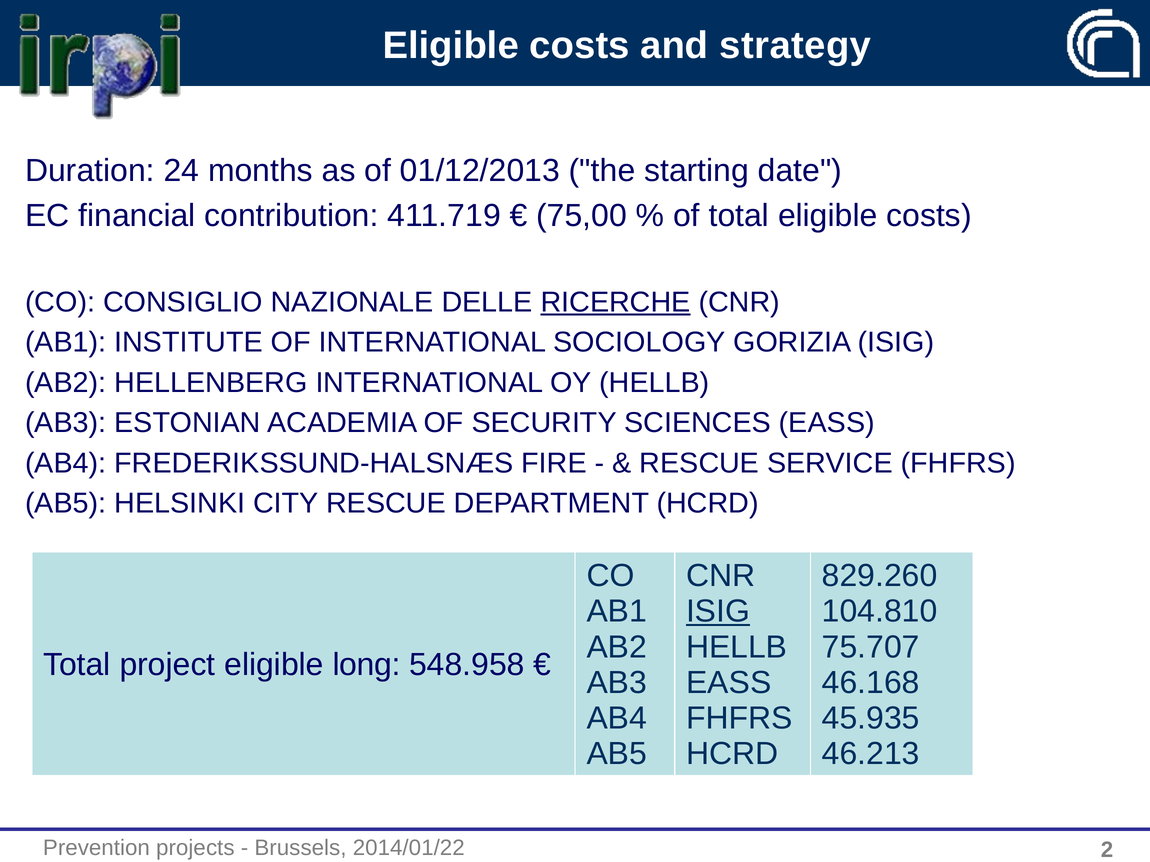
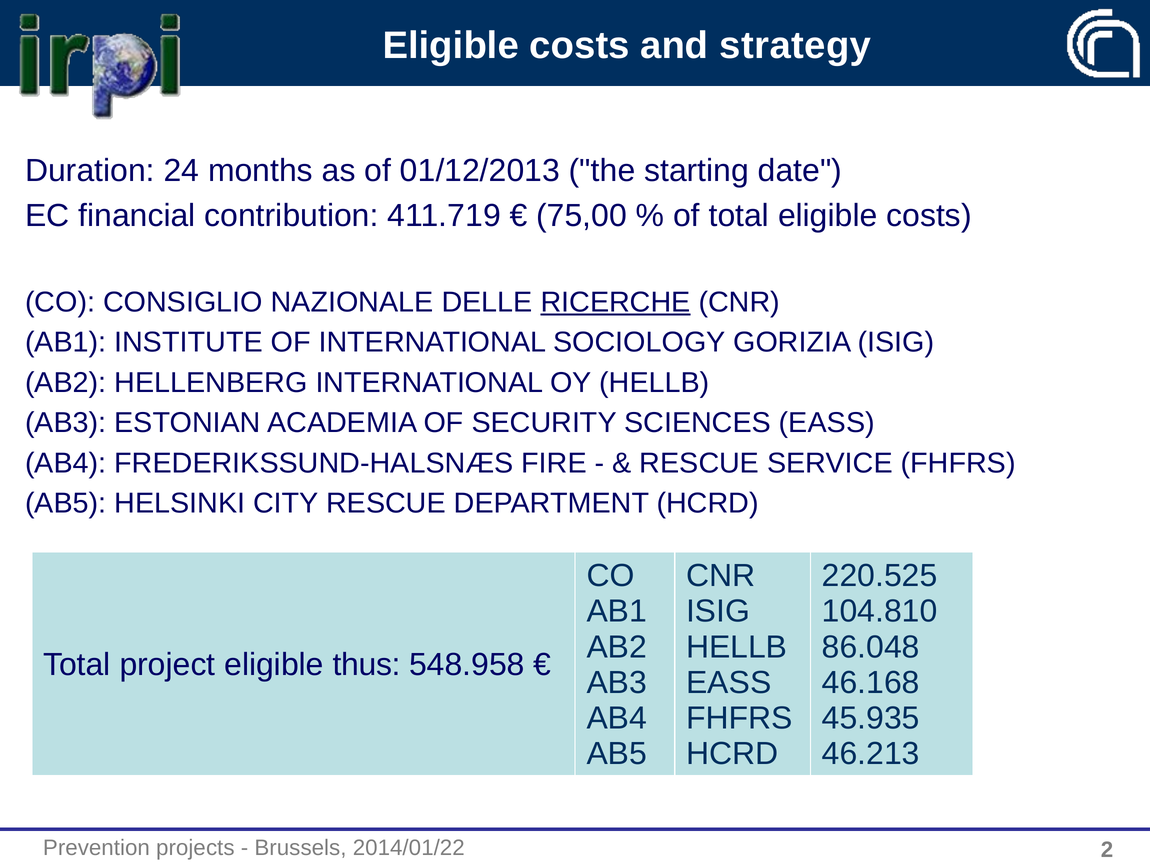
829.260: 829.260 -> 220.525
ISIG at (718, 612) underline: present -> none
75.707: 75.707 -> 86.048
long: long -> thus
